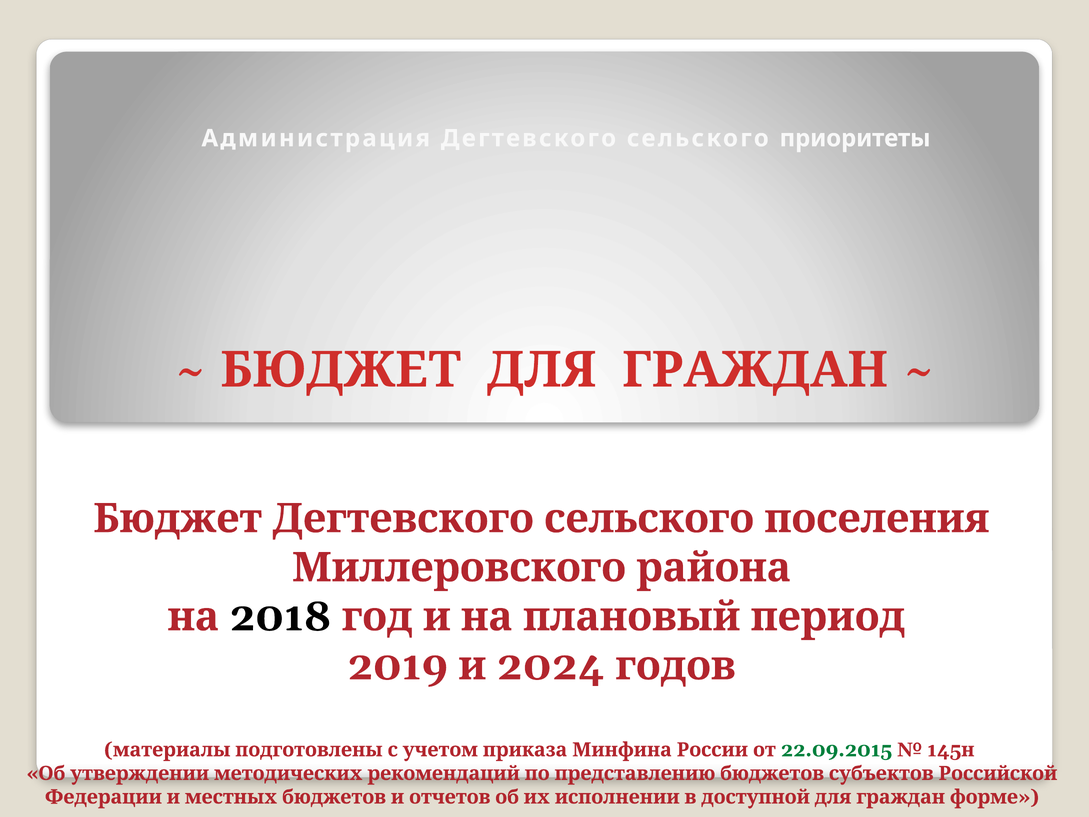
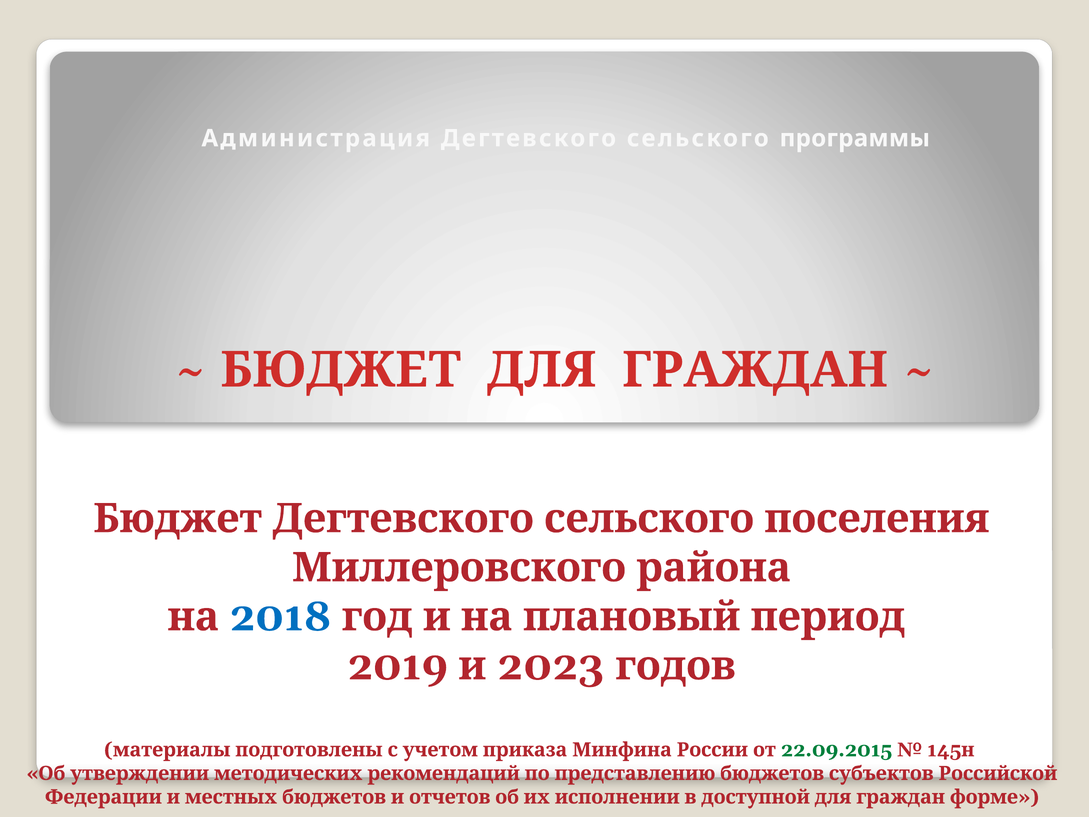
приоритеты: приоритеты -> программы
2018 colour: black -> blue
2024: 2024 -> 2023
